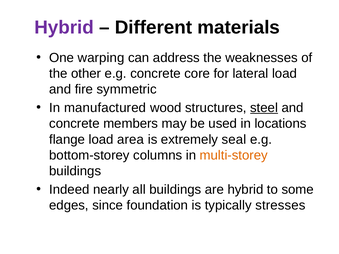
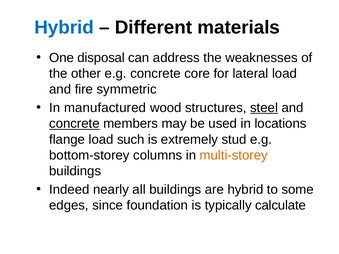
Hybrid at (64, 27) colour: purple -> blue
warping: warping -> disposal
concrete at (74, 124) underline: none -> present
area: area -> such
seal: seal -> stud
stresses: stresses -> calculate
